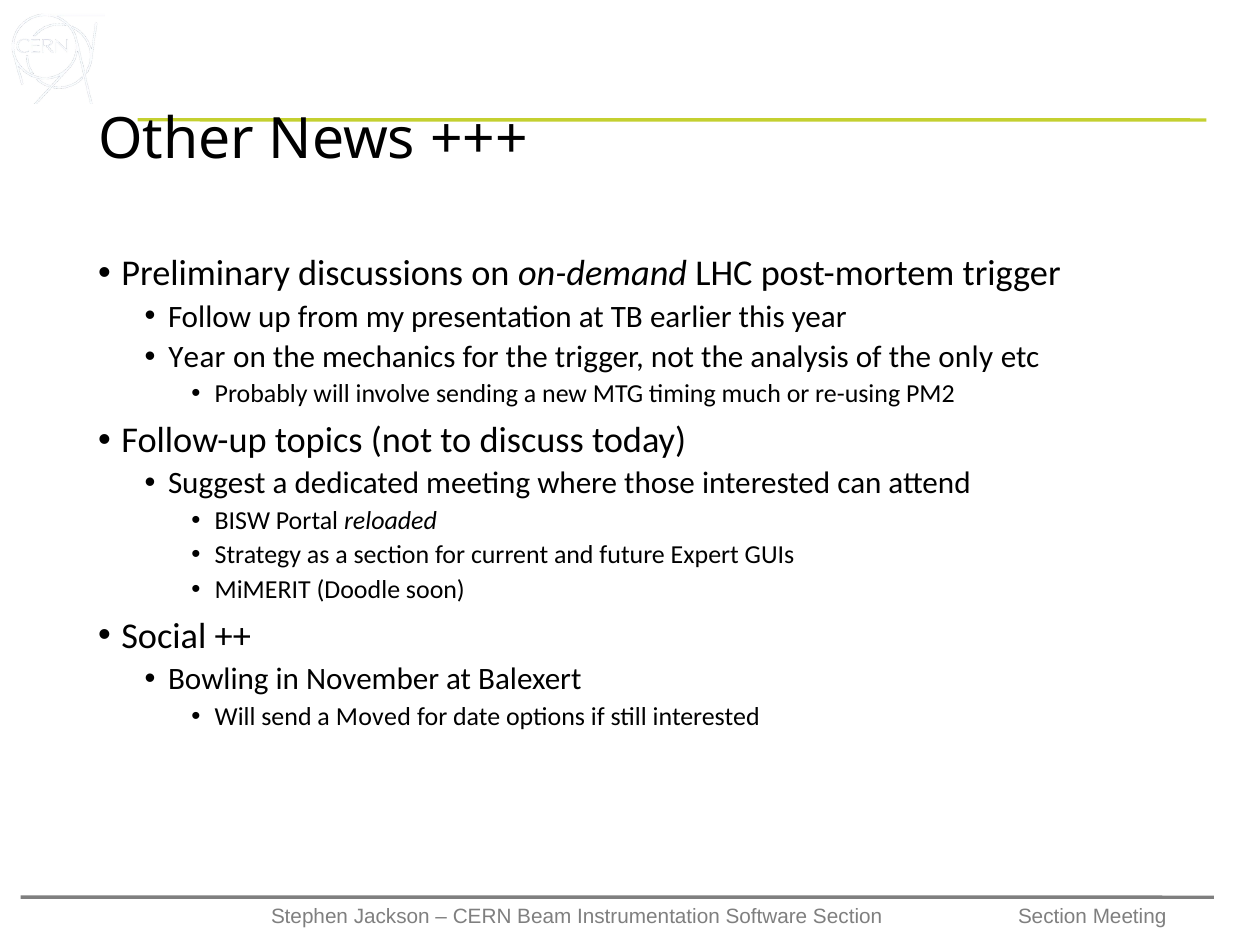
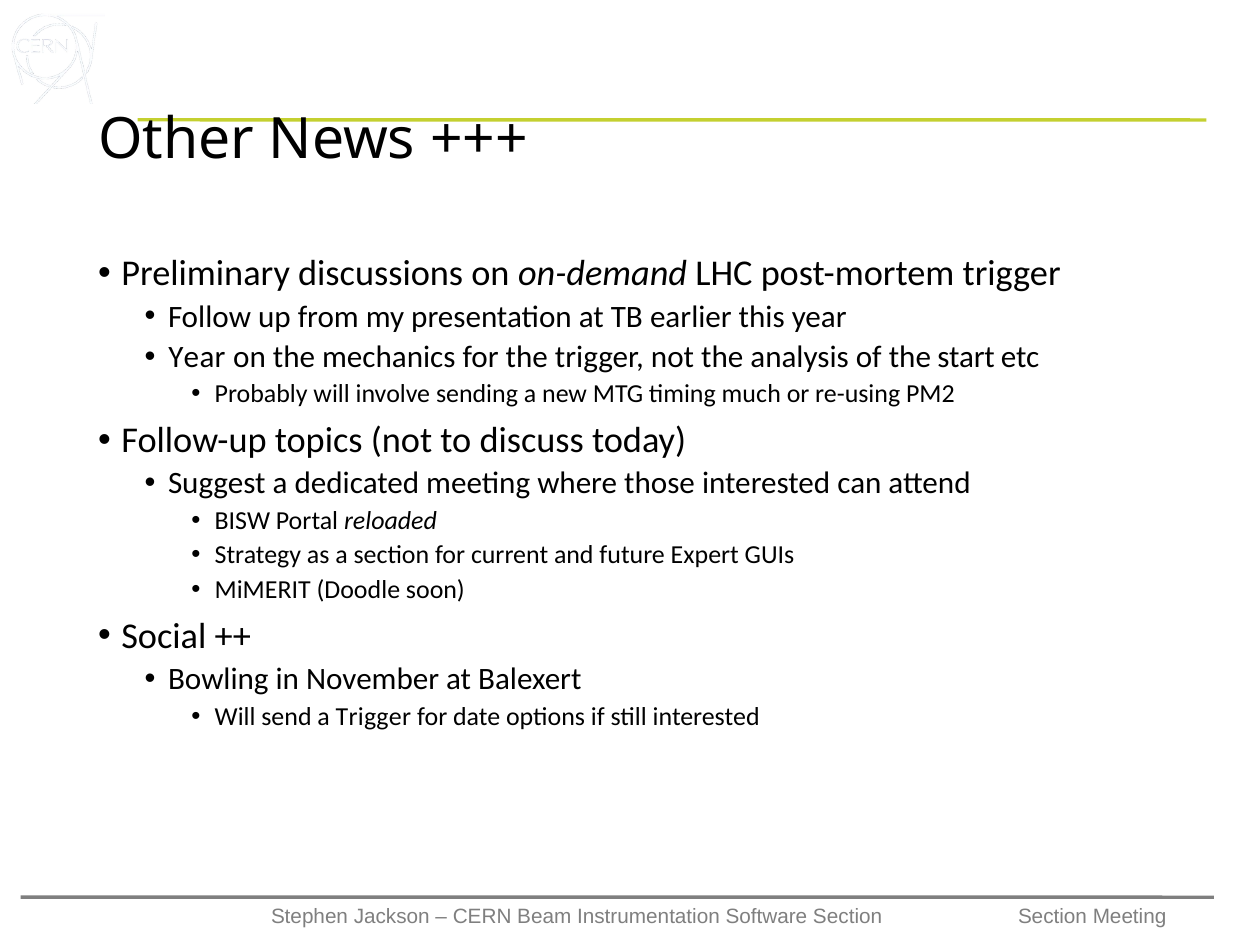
only: only -> start
a Moved: Moved -> Trigger
